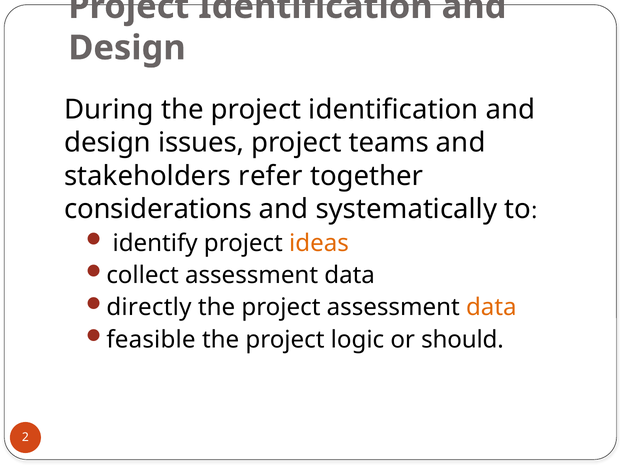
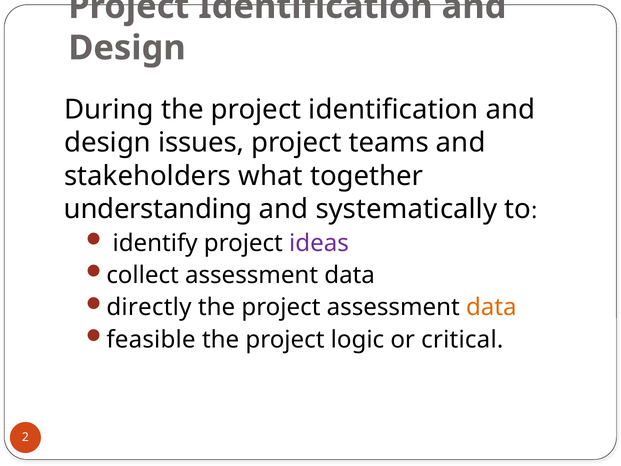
refer: refer -> what
considerations: considerations -> understanding
ideas colour: orange -> purple
should: should -> critical
